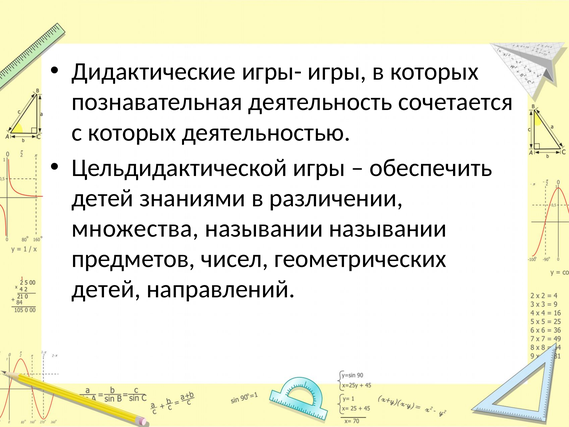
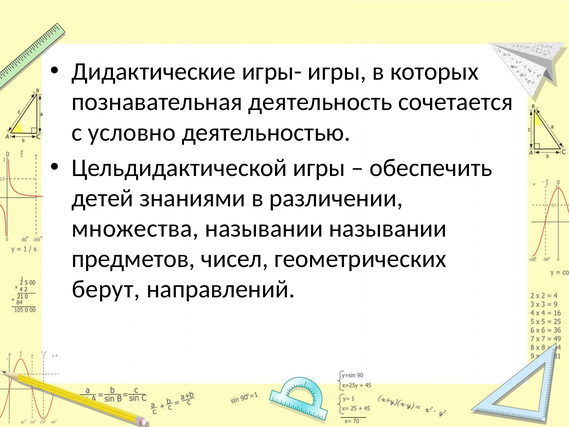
с которых: которых -> условно
детей at (106, 289): детей -> берут
